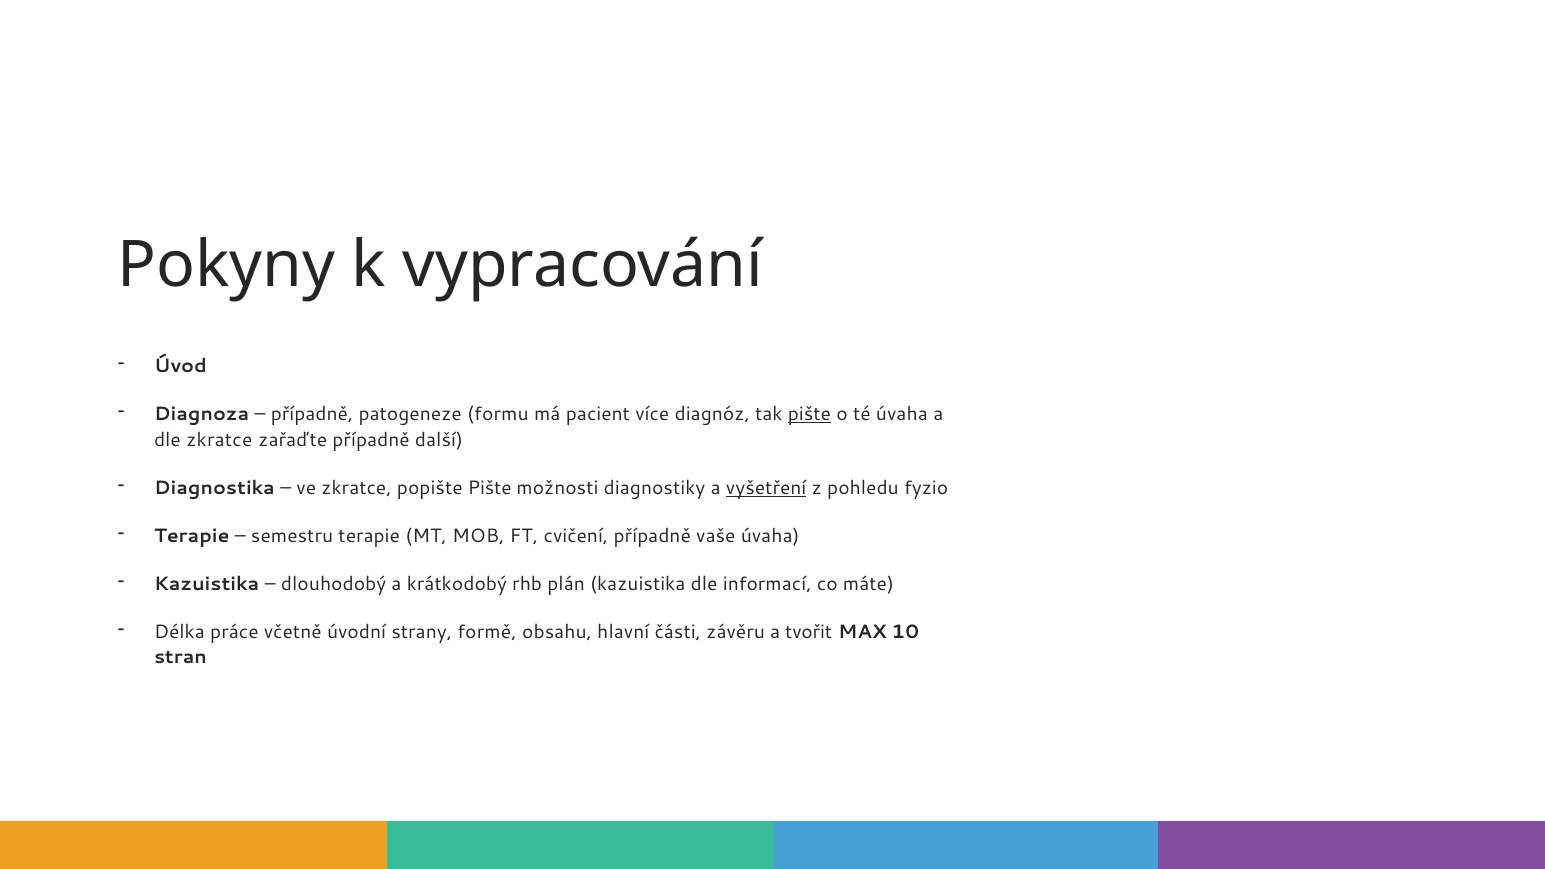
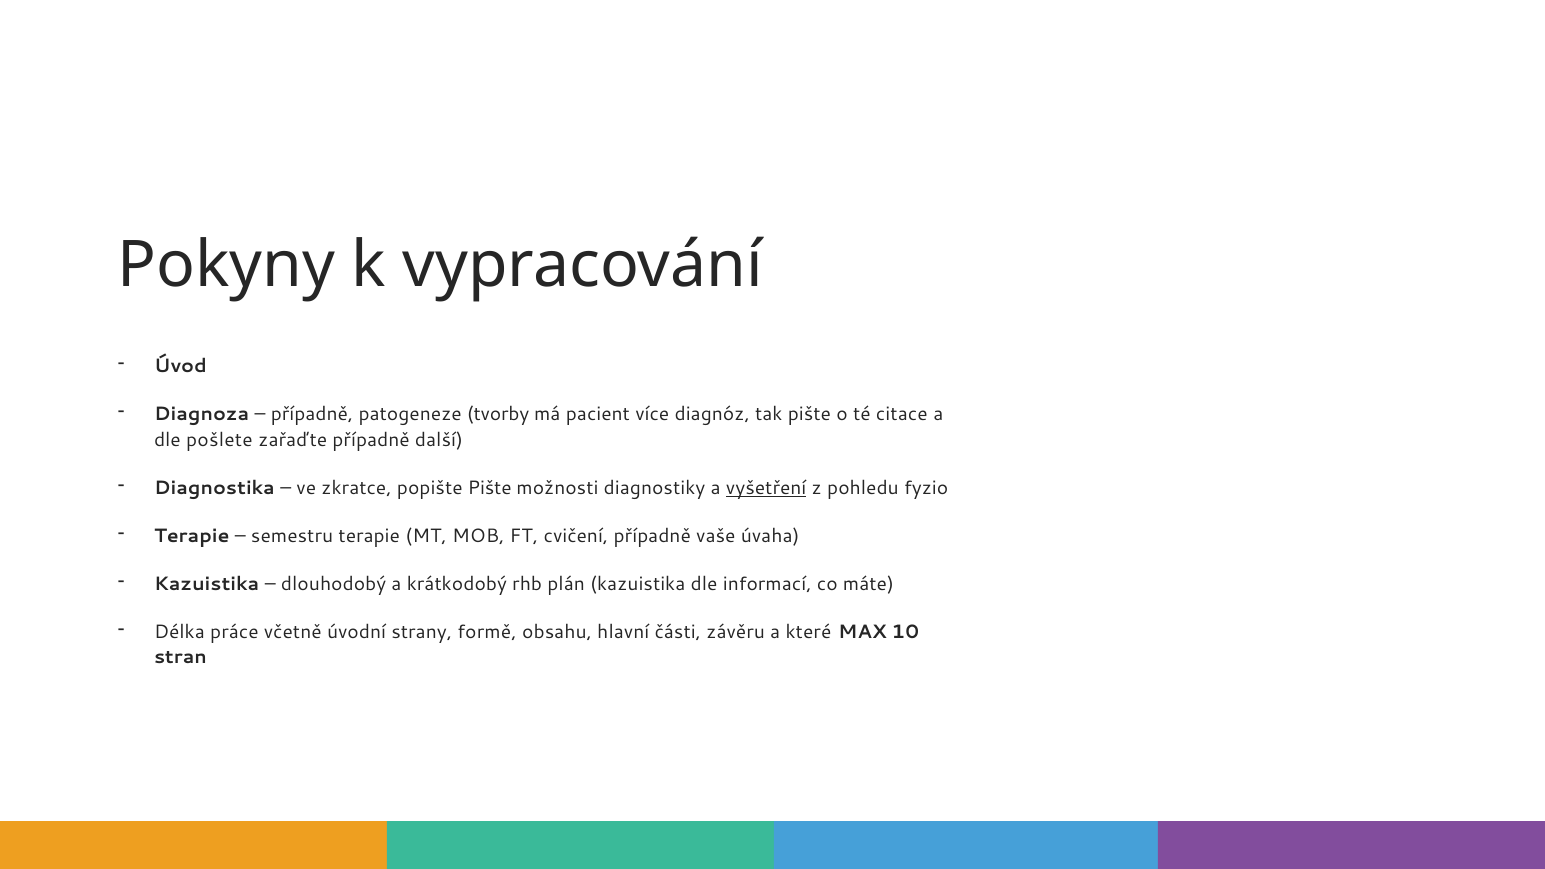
formu: formu -> tvorby
pište at (809, 415) underline: present -> none
té úvaha: úvaha -> citace
dle zkratce: zkratce -> pošlete
tvořit: tvořit -> které
